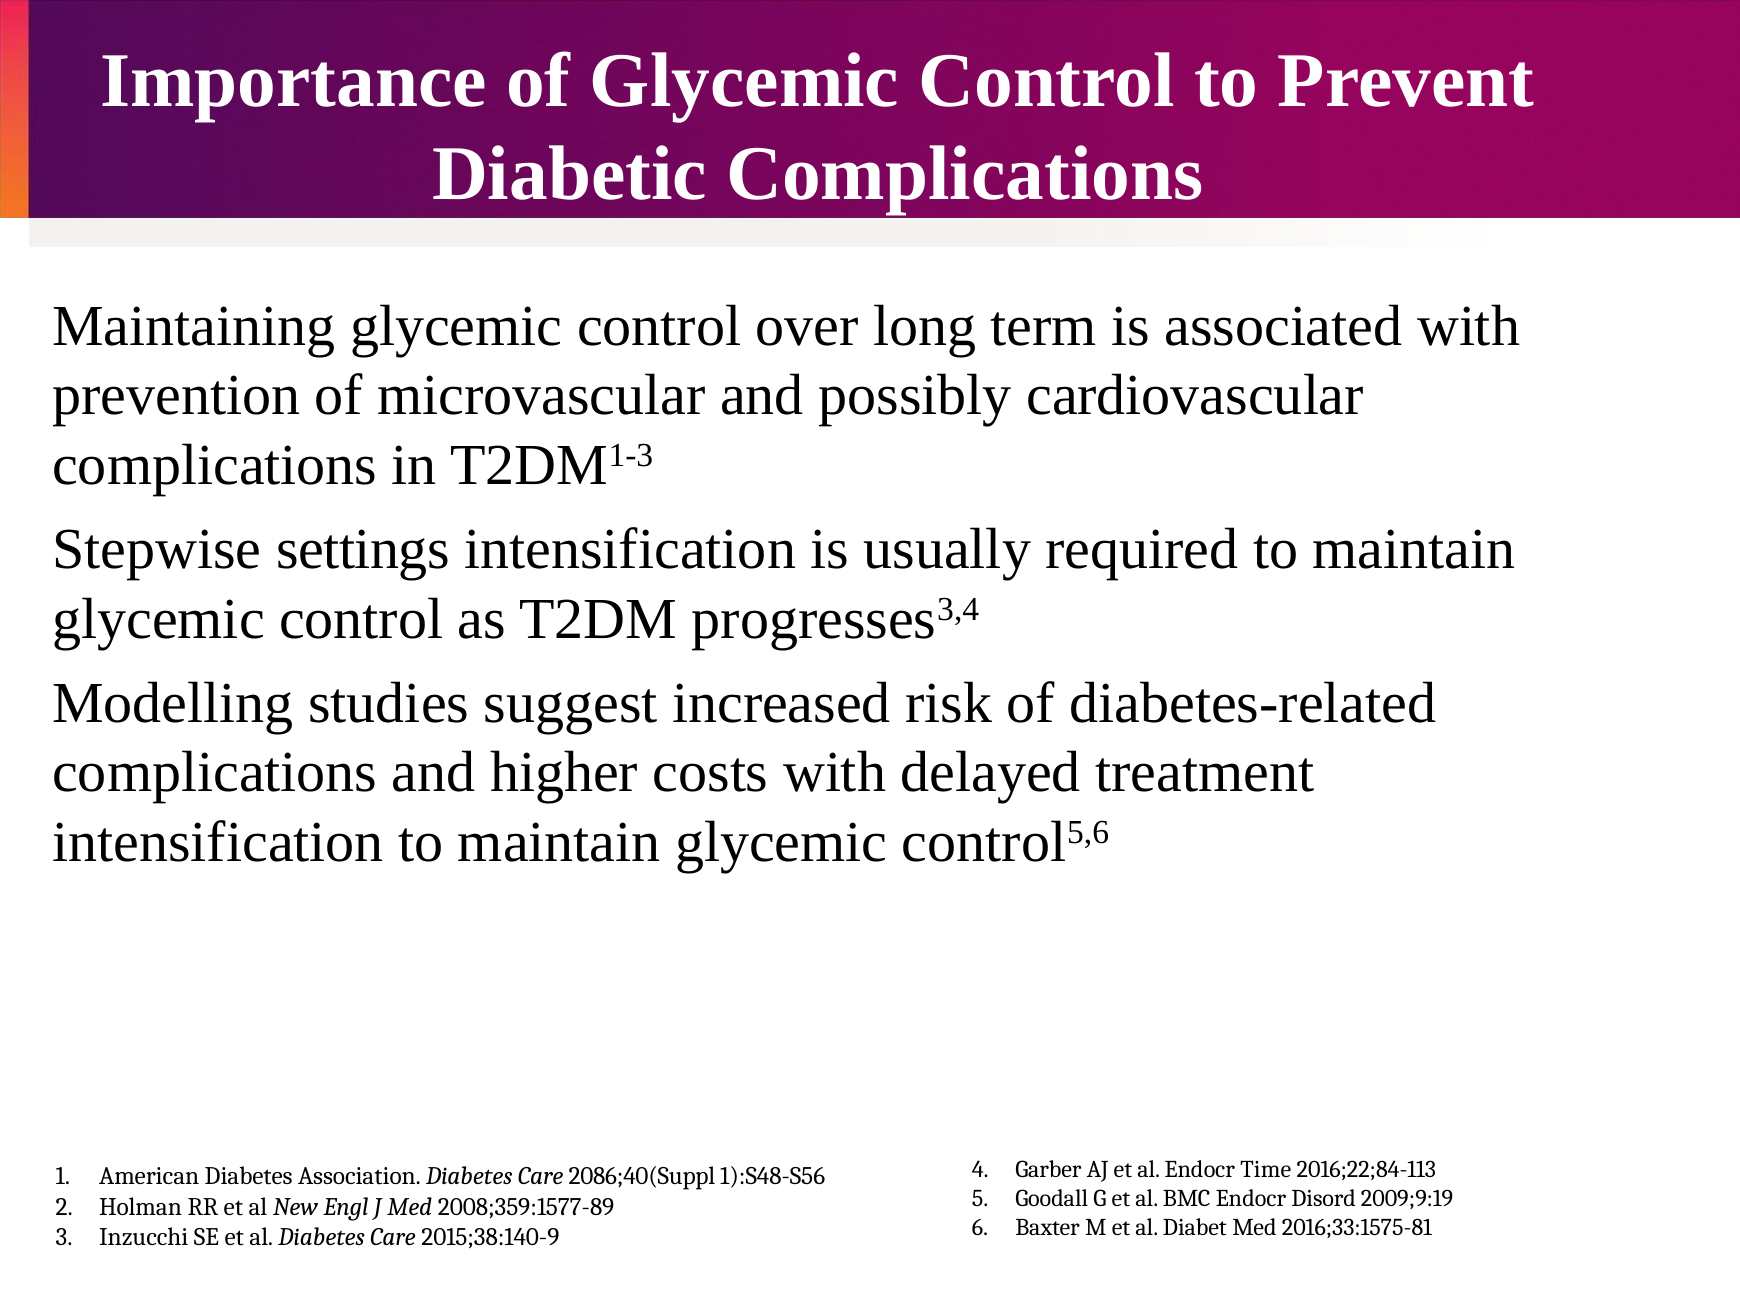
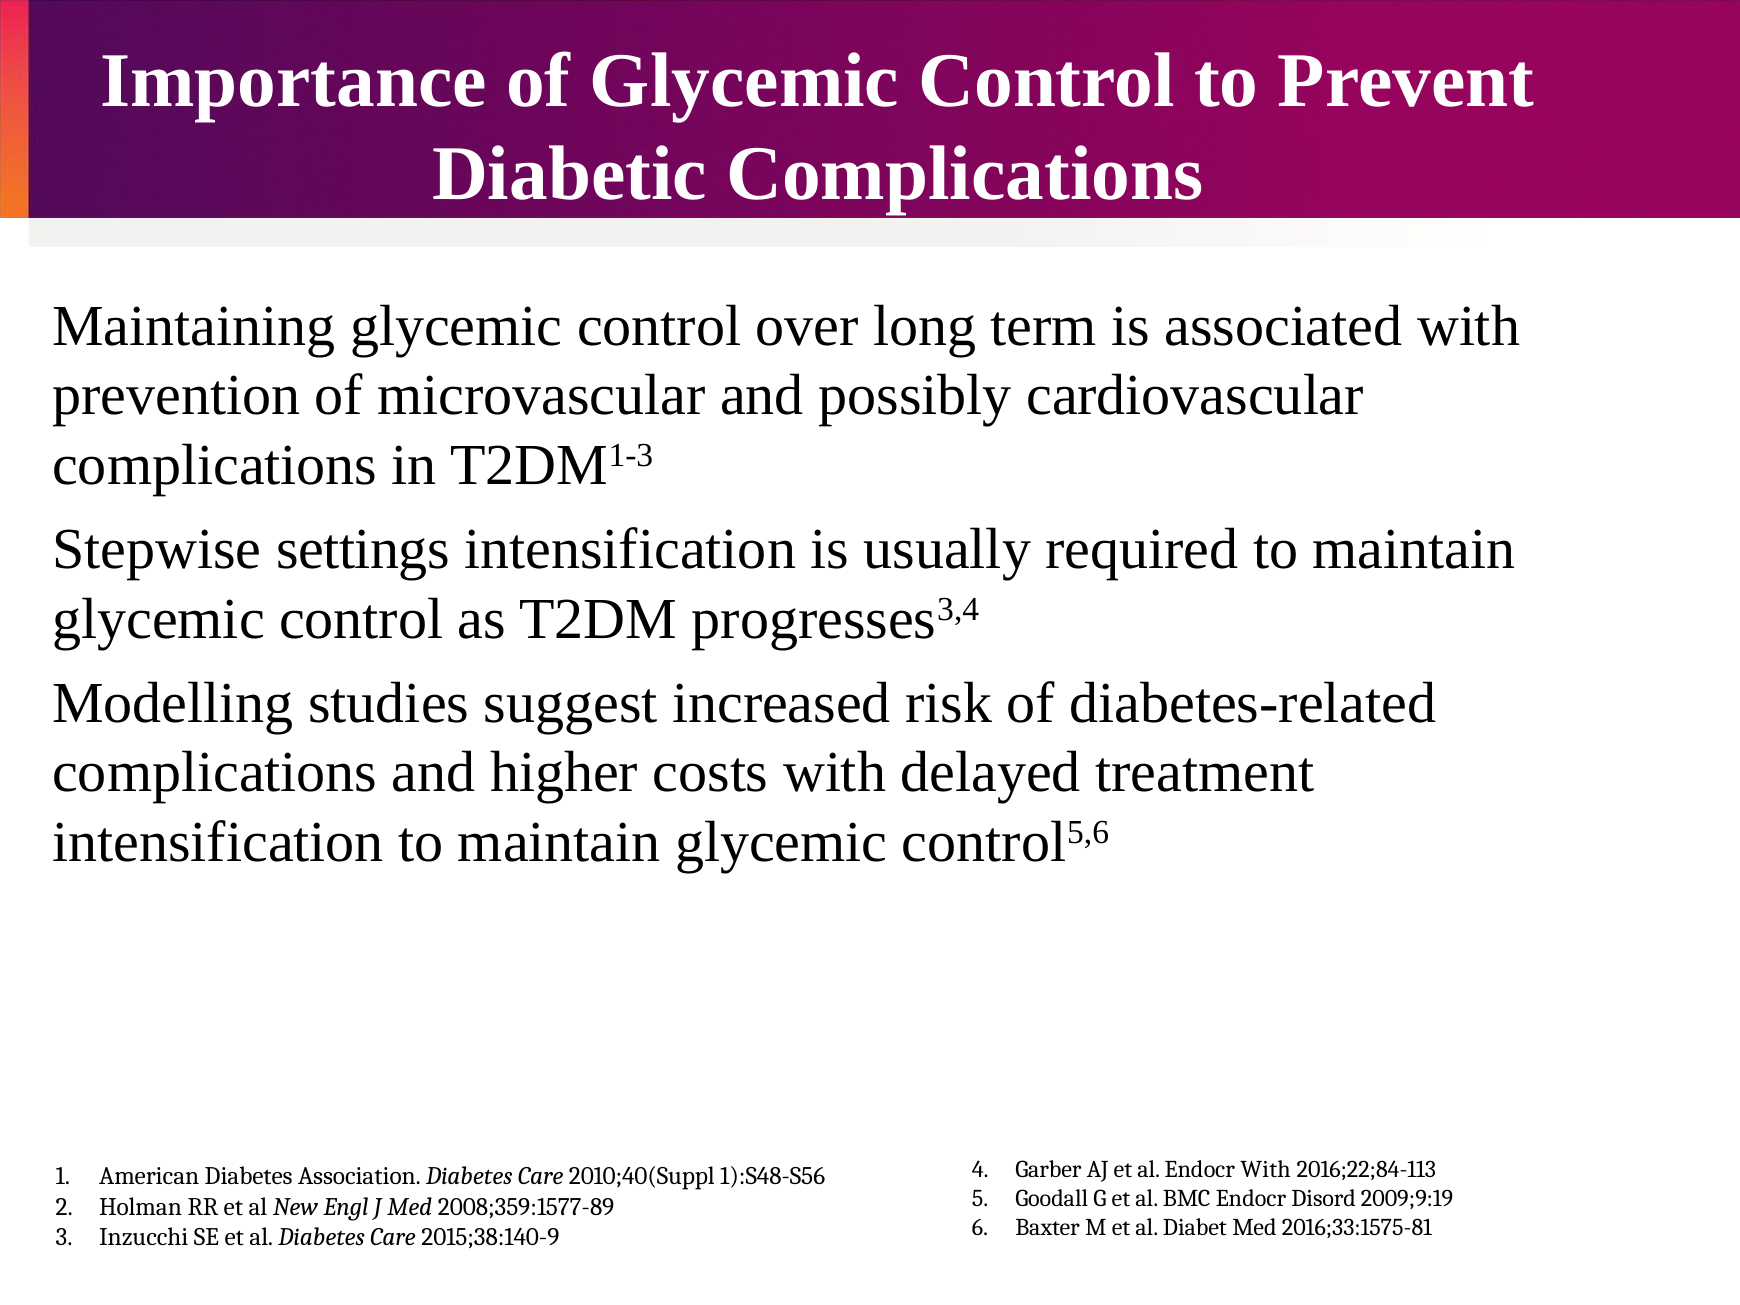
Endocr Time: Time -> With
2086;40(Suppl: 2086;40(Suppl -> 2010;40(Suppl
